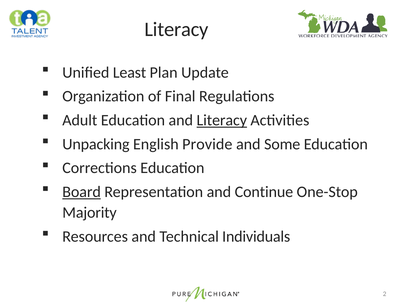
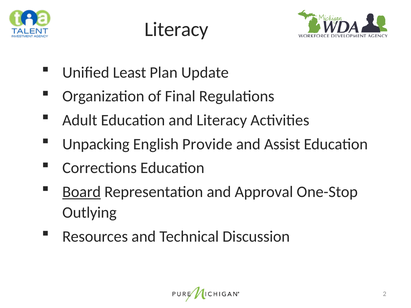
Literacy at (222, 120) underline: present -> none
Some: Some -> Assist
Continue: Continue -> Approval
Majority: Majority -> Outlying
Individuals: Individuals -> Discussion
